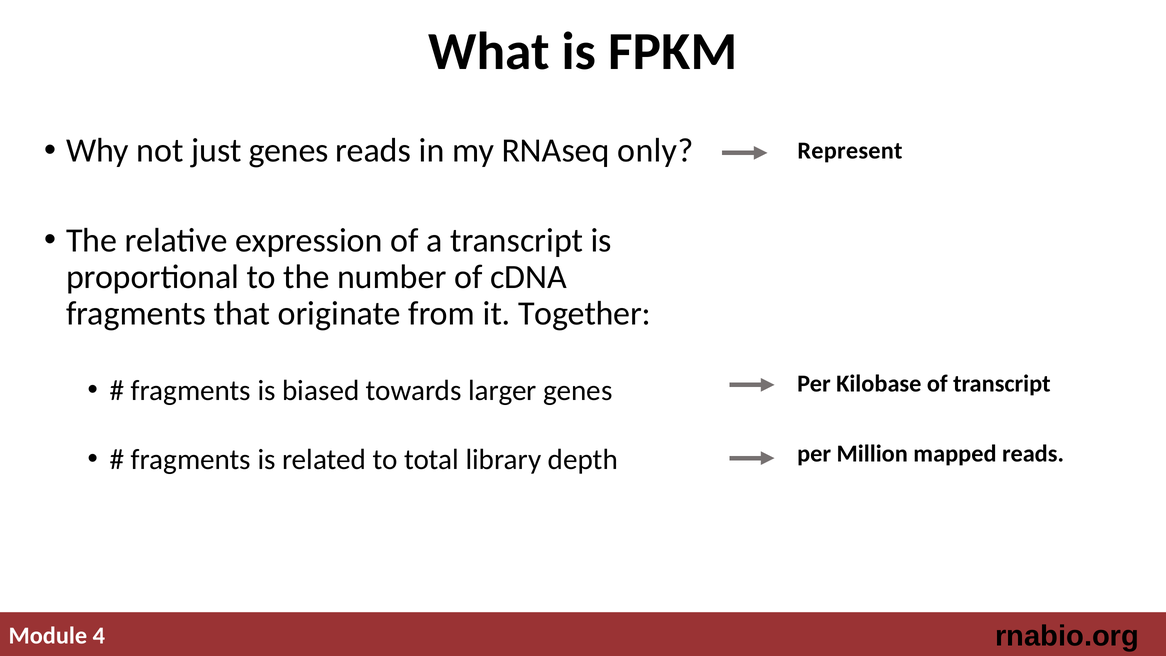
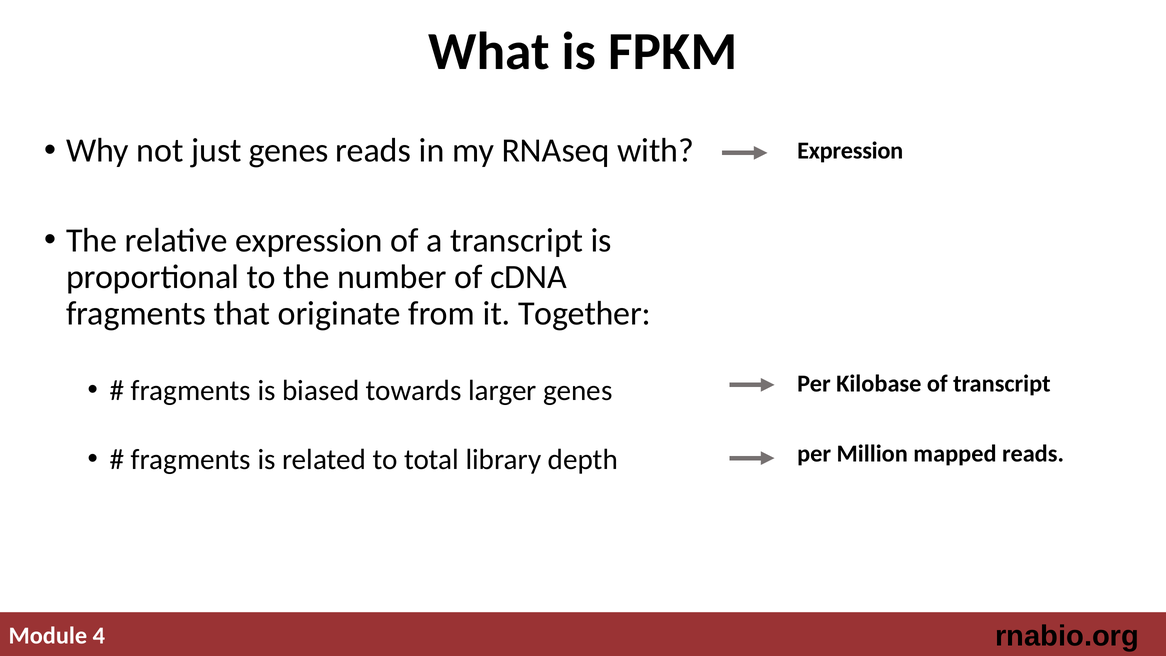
only: only -> with
Represent at (850, 151): Represent -> Expression
